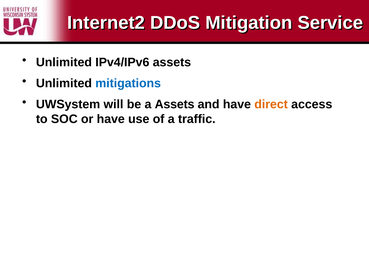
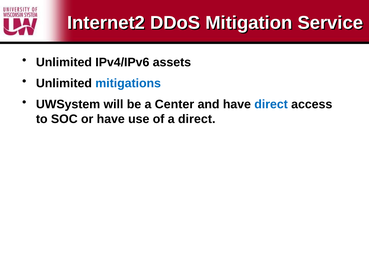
a Assets: Assets -> Center
direct at (271, 104) colour: orange -> blue
a traffic: traffic -> direct
